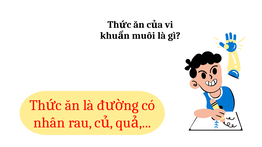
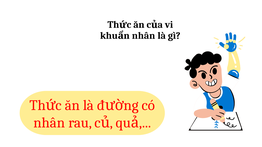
muối at (144, 36): muối -> nhân
